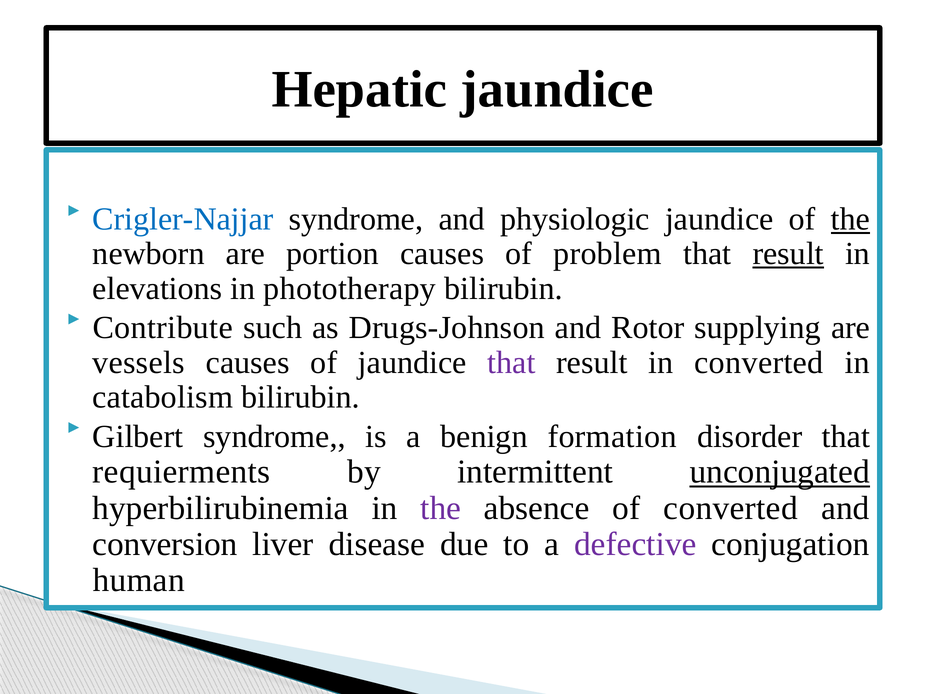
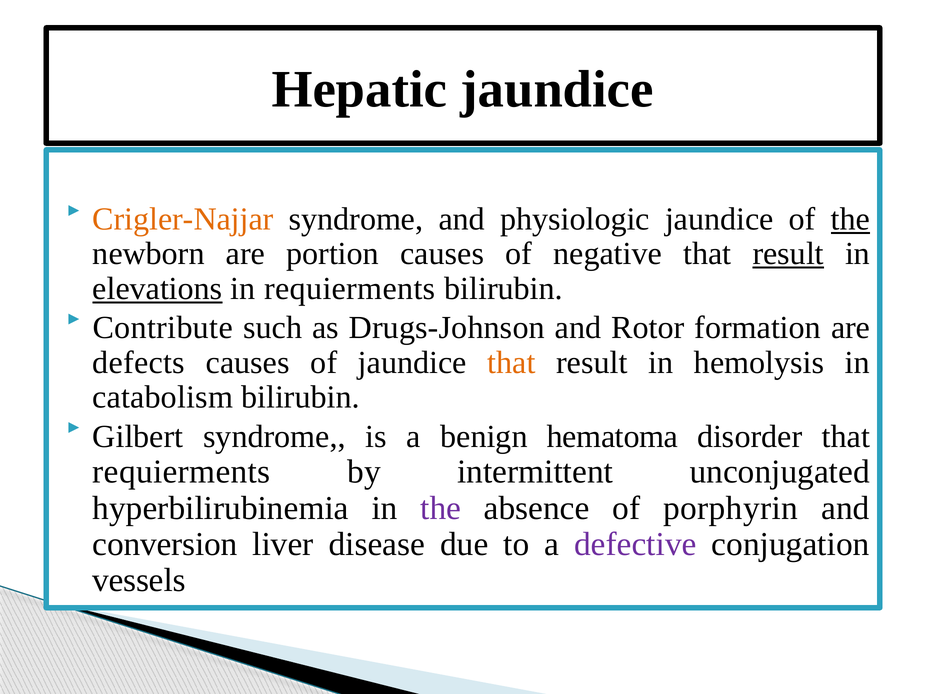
Crigler-Najjar colour: blue -> orange
problem: problem -> negative
elevations underline: none -> present
in phototherapy: phototherapy -> requierments
supplying: supplying -> formation
vessels: vessels -> defects
that at (511, 363) colour: purple -> orange
in converted: converted -> hemolysis
formation: formation -> hematoma
unconjugated underline: present -> none
of converted: converted -> porphyrin
human: human -> vessels
